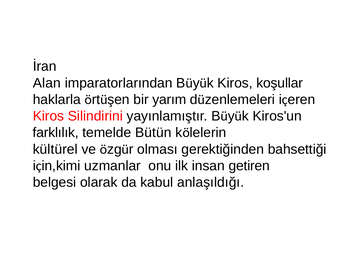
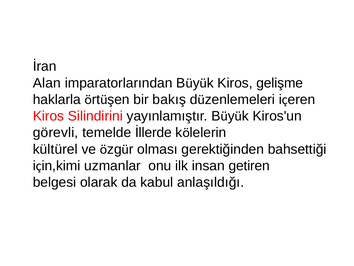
koşullar: koşullar -> gelişme
yarım: yarım -> bakış
farklılık: farklılık -> görevli
Bütün: Bütün -> İllerde
